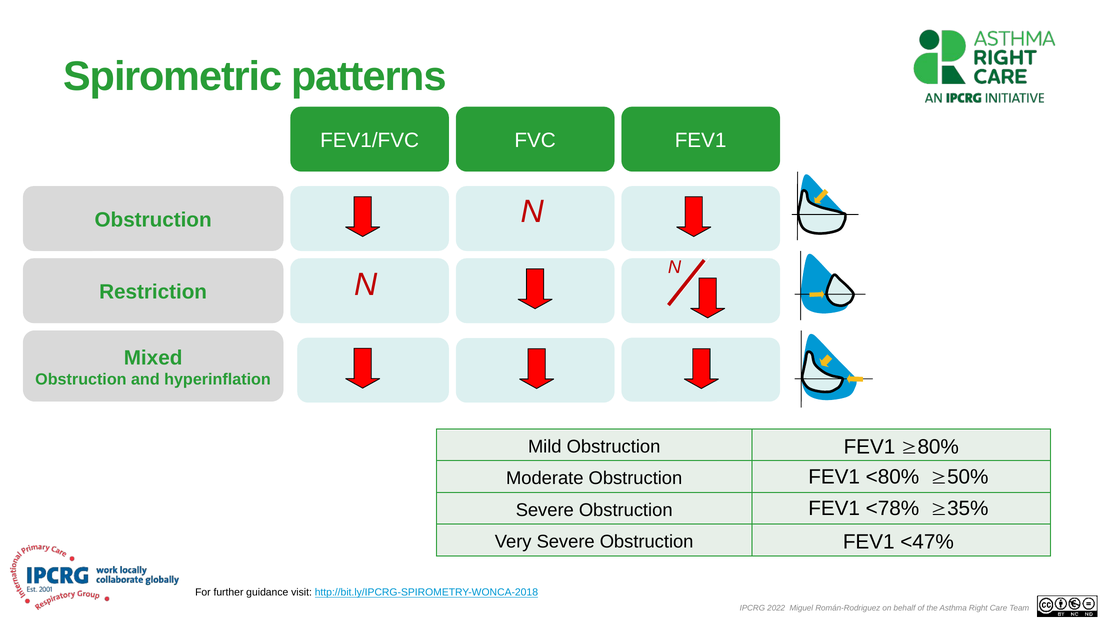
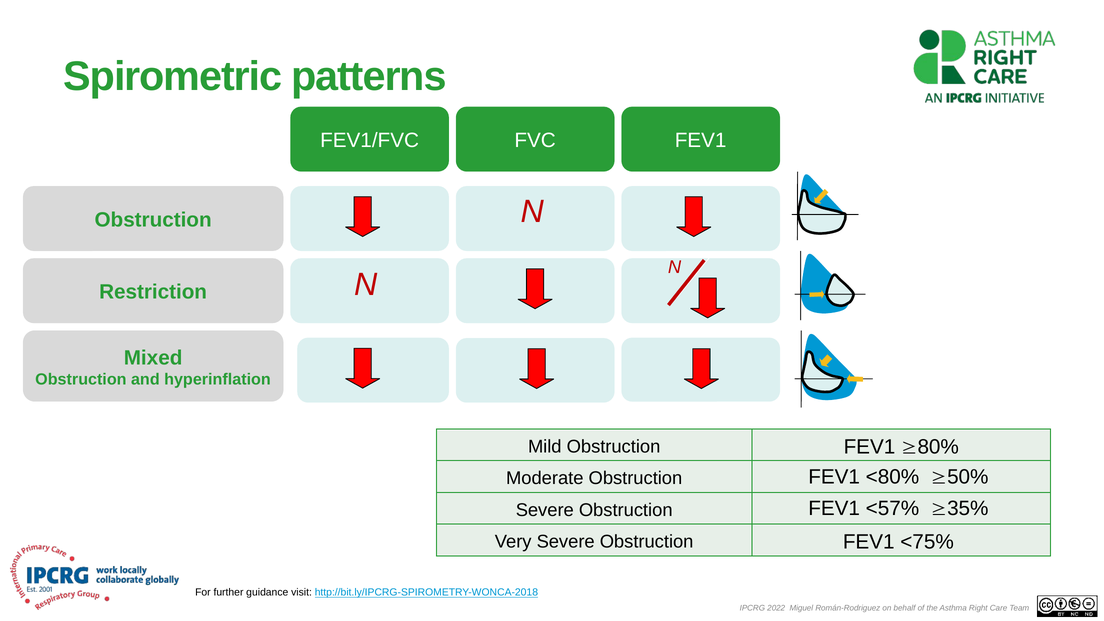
<78%: <78% -> <57%
<47%: <47% -> <75%
